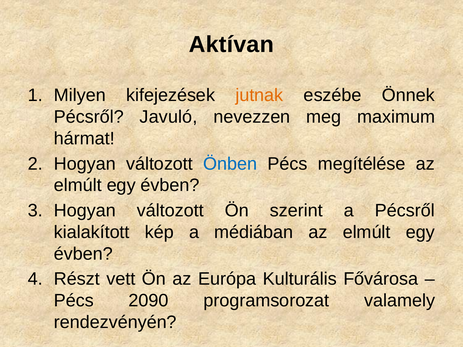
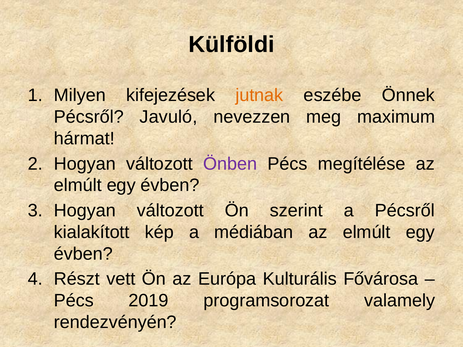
Aktívan: Aktívan -> Külföldi
Önben colour: blue -> purple
2090: 2090 -> 2019
